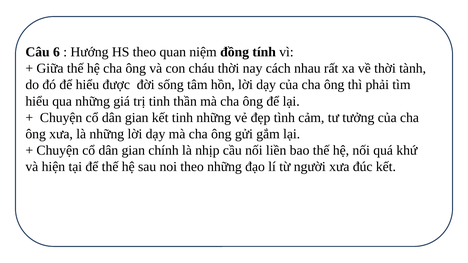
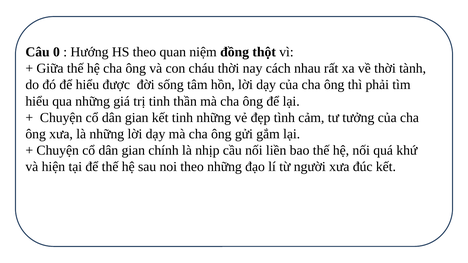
6: 6 -> 0
tính: tính -> thột
